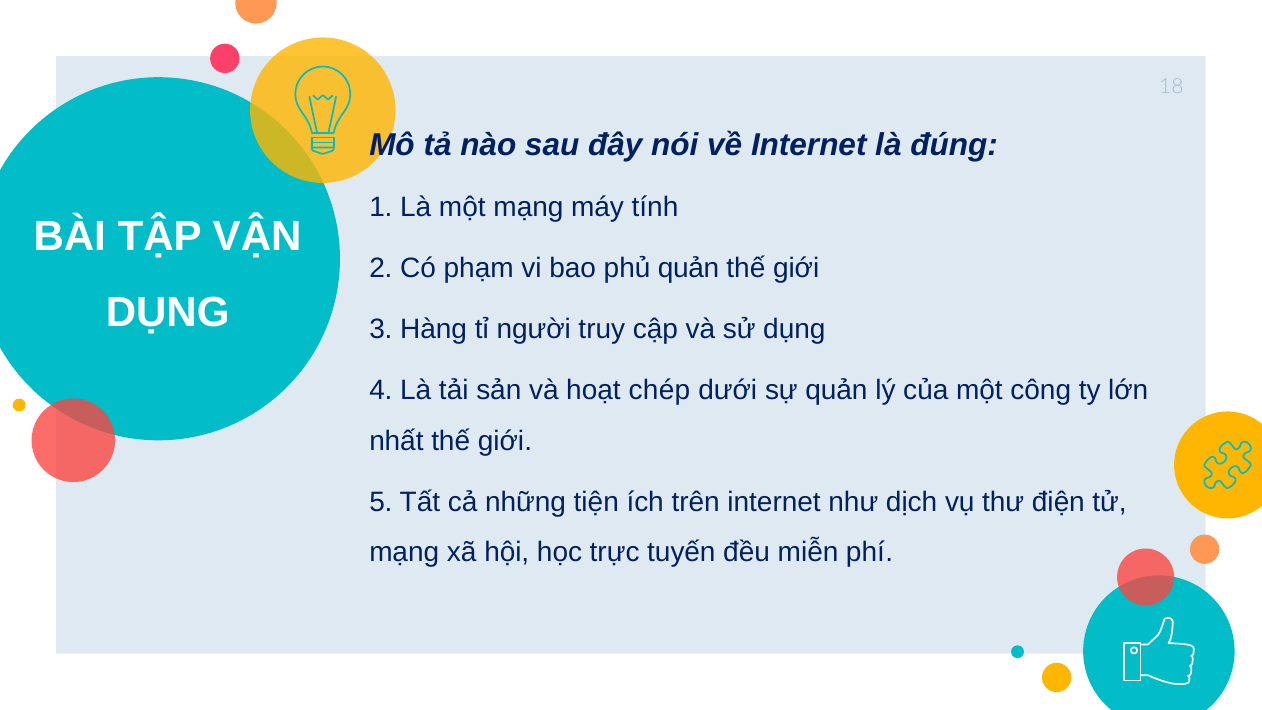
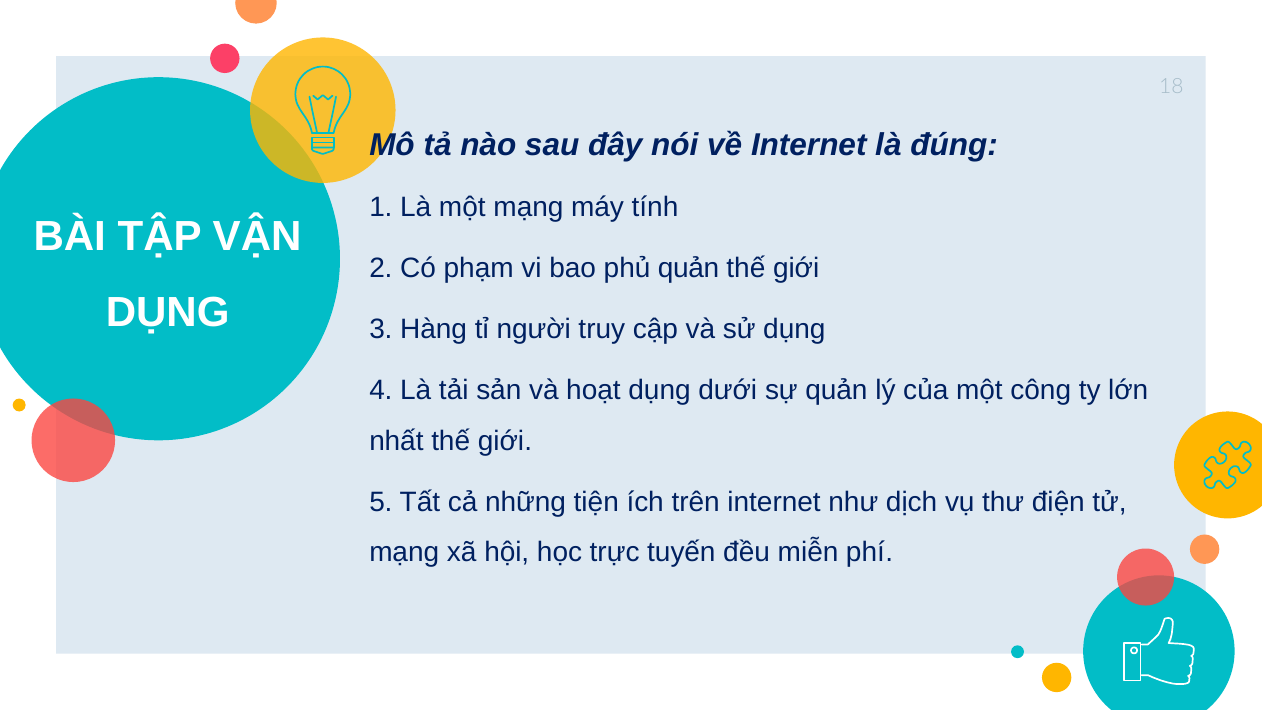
hoạt chép: chép -> dụng
